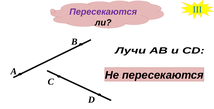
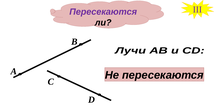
III colour: blue -> purple
